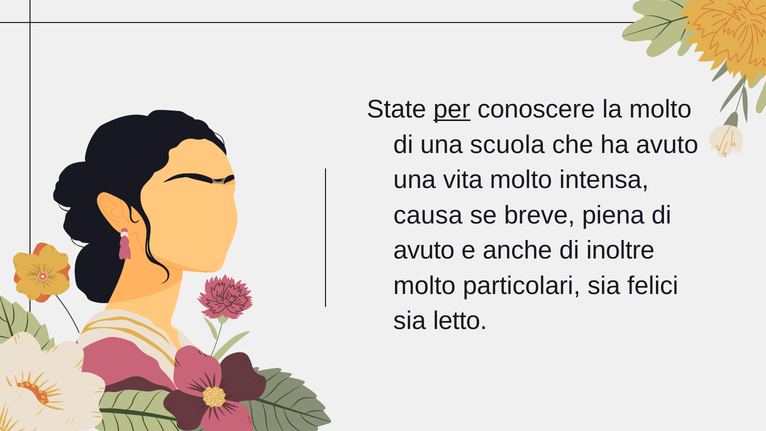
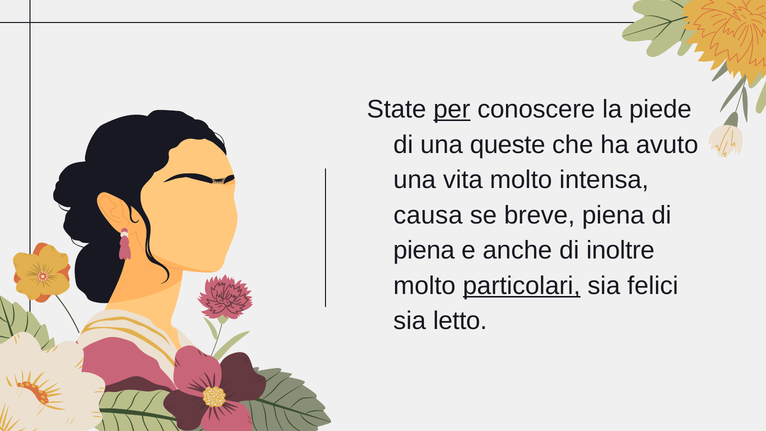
la molto: molto -> piede
scuola: scuola -> queste
avuto at (424, 250): avuto -> piena
particolari underline: none -> present
